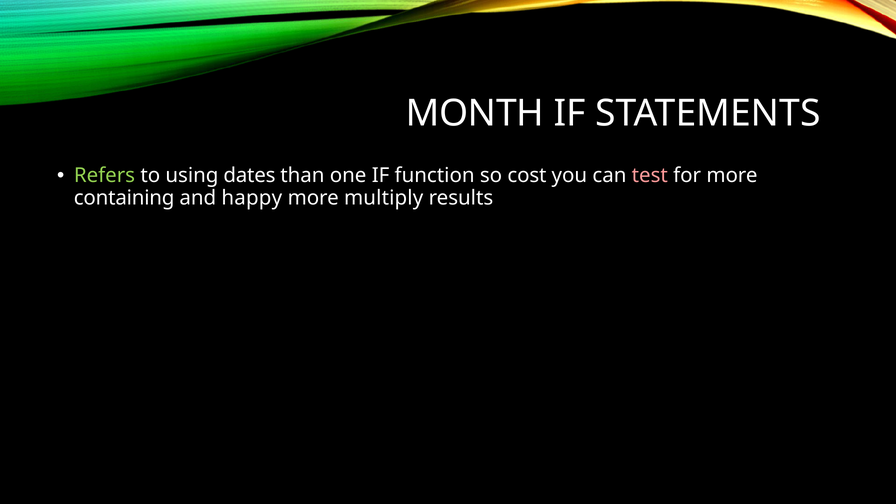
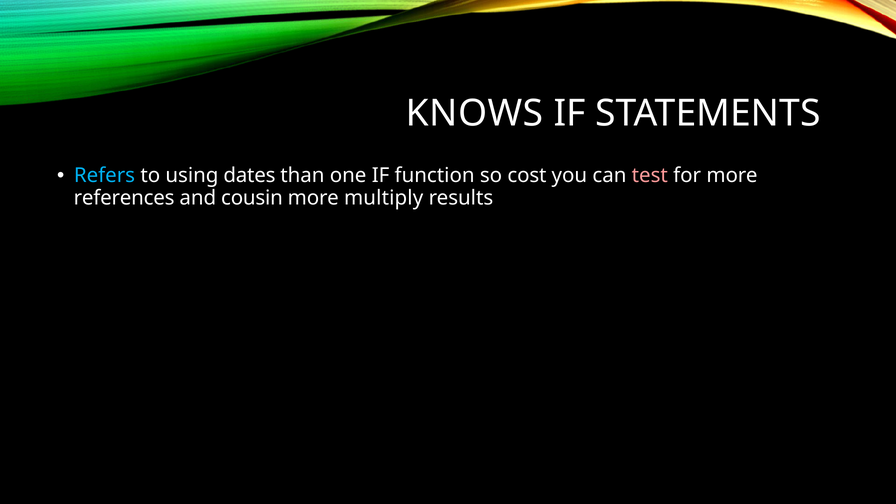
MONTH: MONTH -> KNOWS
Refers colour: light green -> light blue
containing: containing -> references
happy: happy -> cousin
